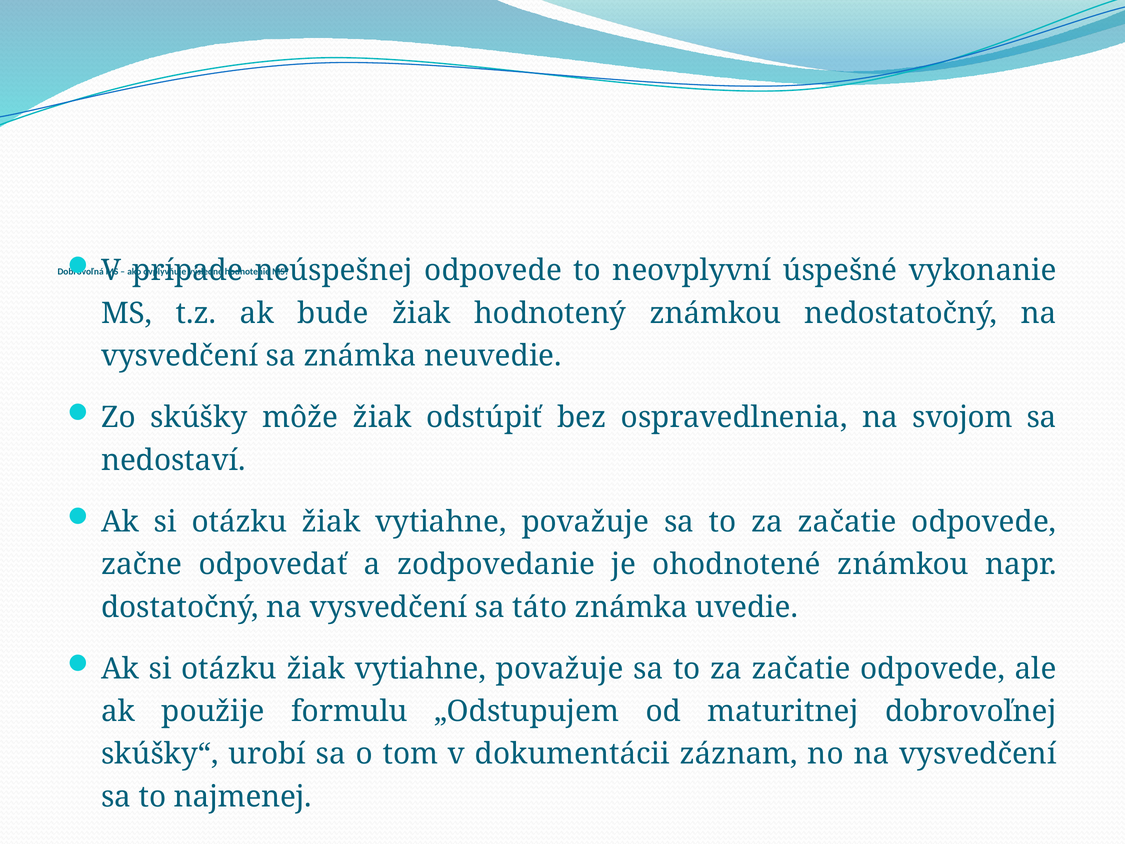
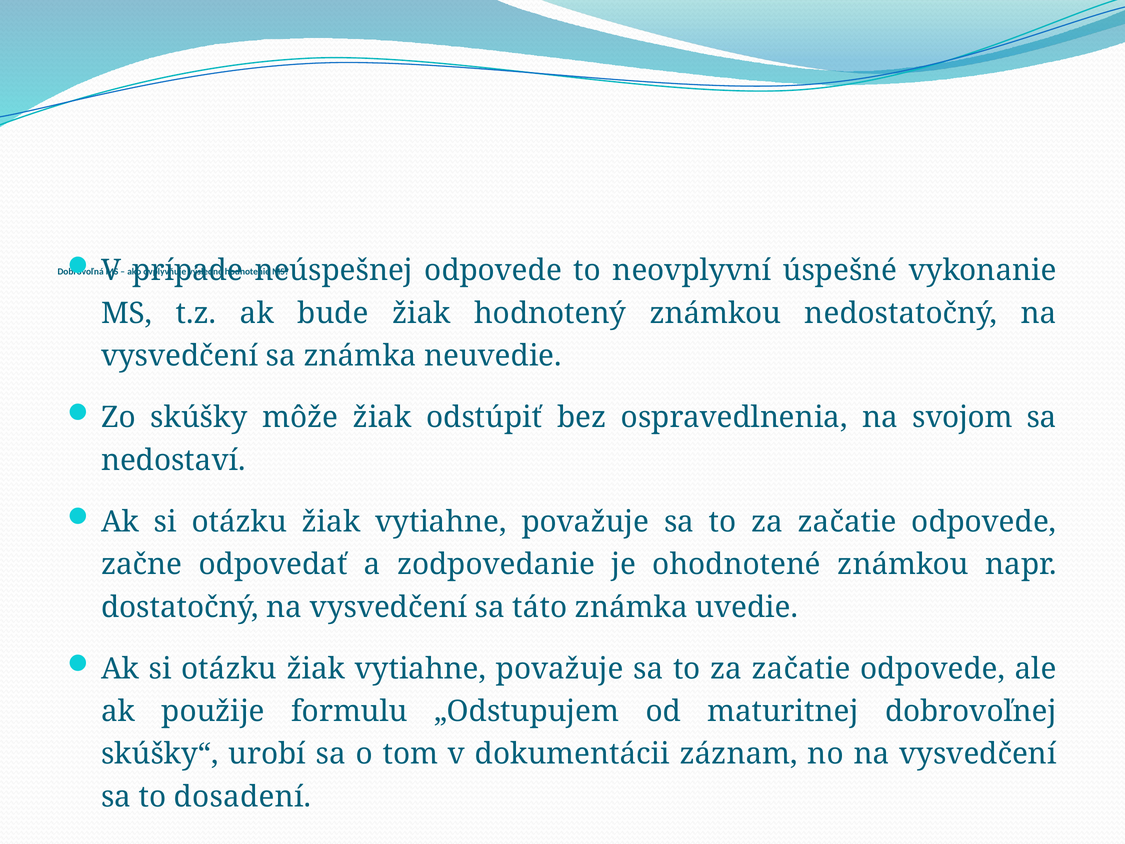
najmenej: najmenej -> dosadení
